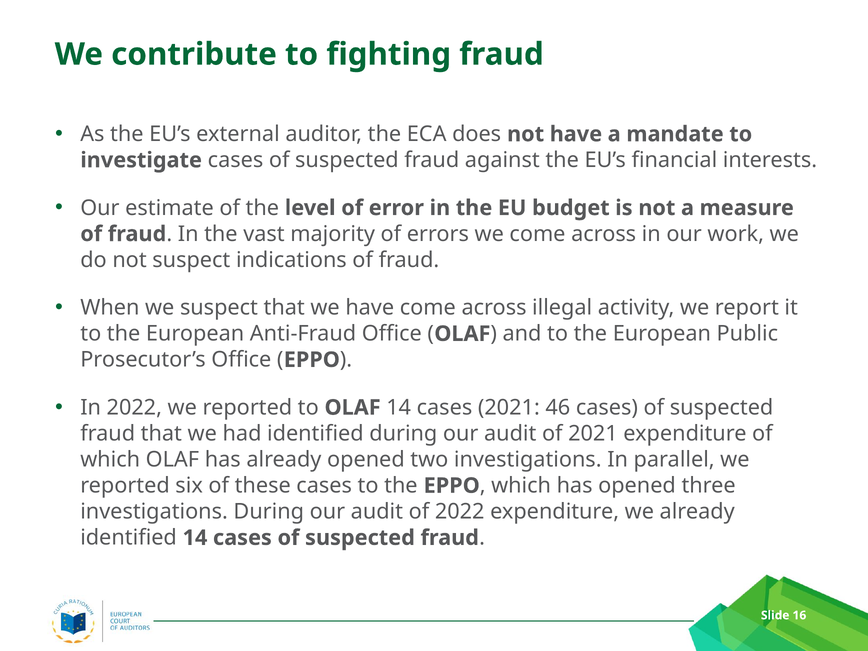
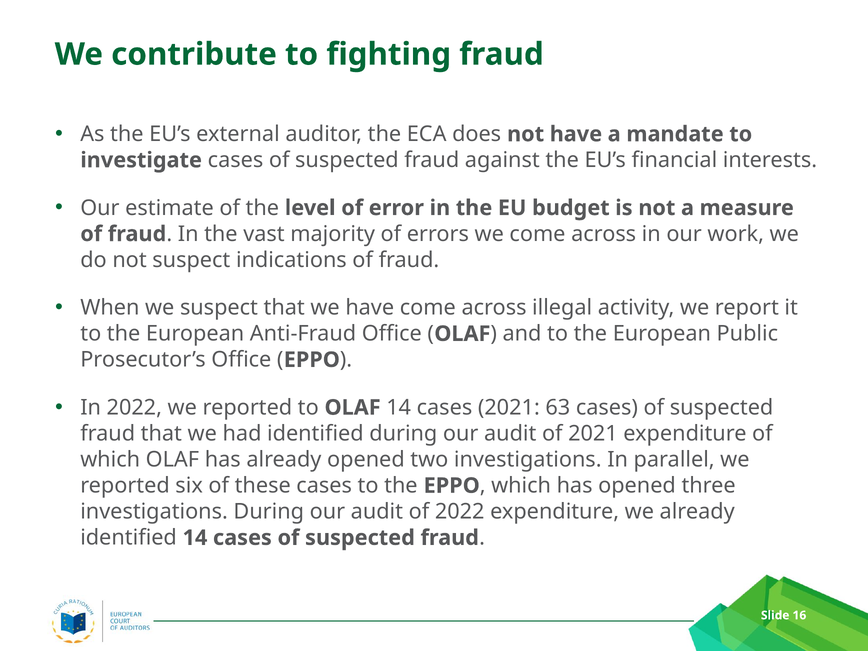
46: 46 -> 63
